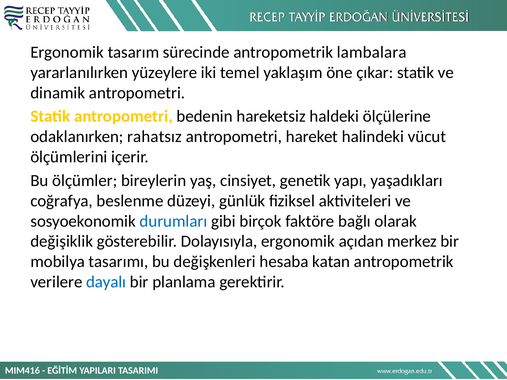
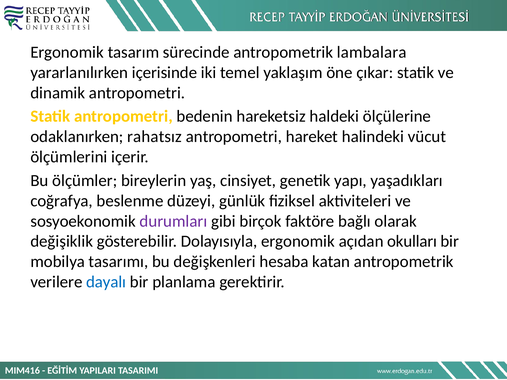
yüzeylere: yüzeylere -> içerisinde
durumları colour: blue -> purple
merkez: merkez -> okulları
